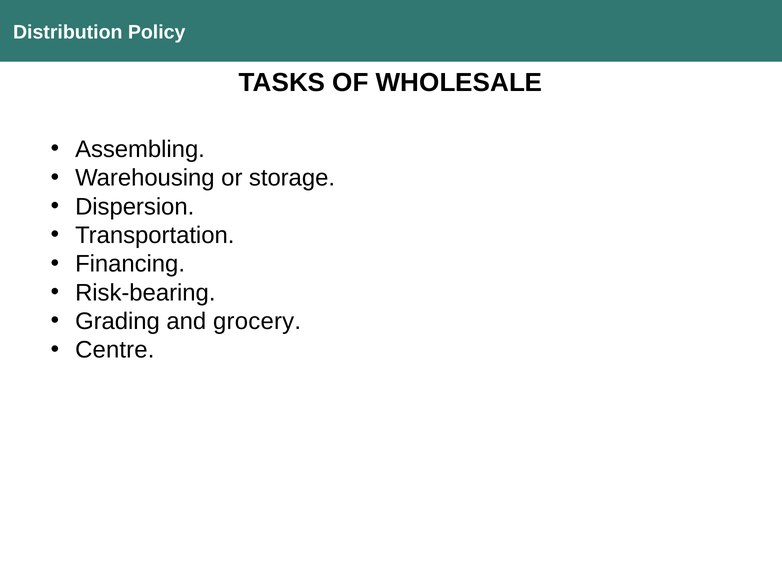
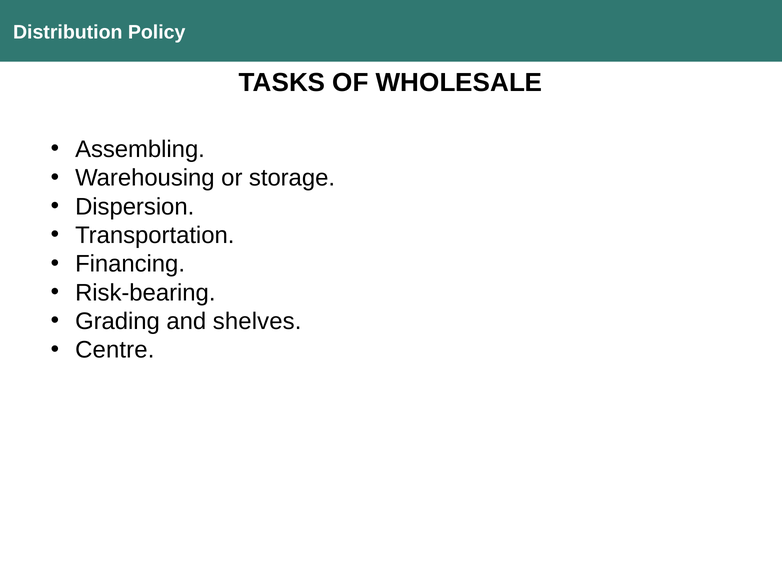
grocery: grocery -> shelves
